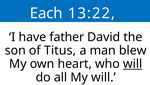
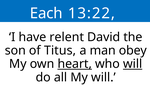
father: father -> relent
blew: blew -> obey
heart underline: none -> present
